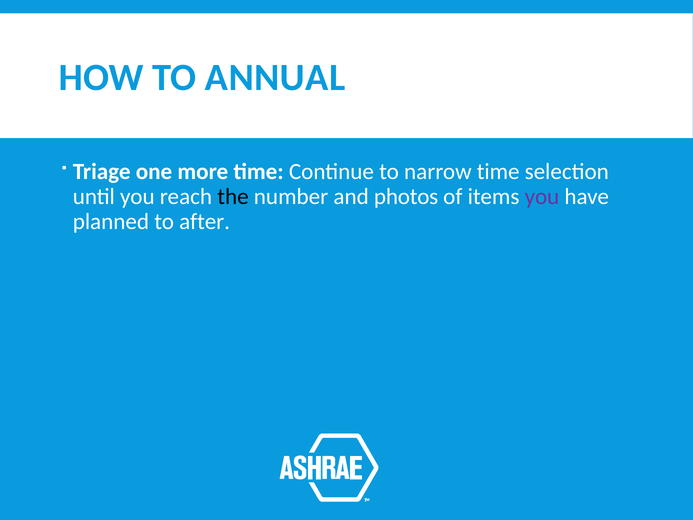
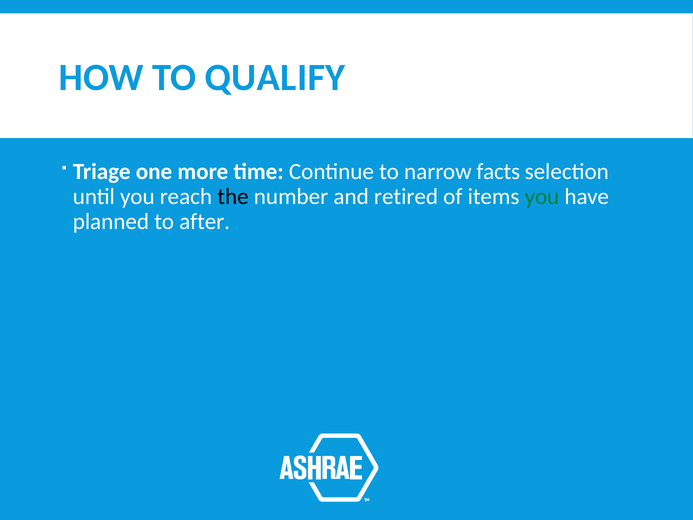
ANNUAL: ANNUAL -> QUALIFY
narrow time: time -> facts
photos: photos -> retired
you at (542, 197) colour: purple -> green
